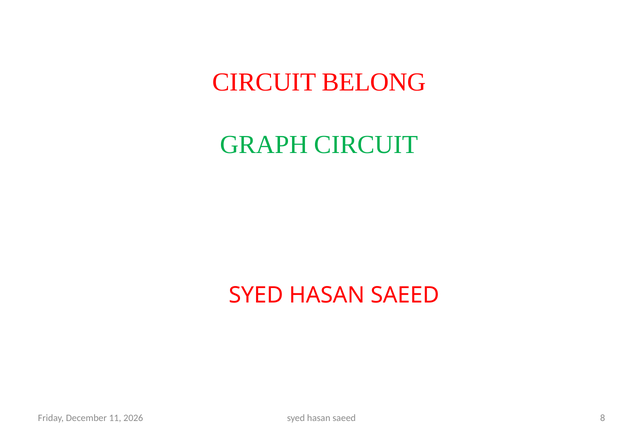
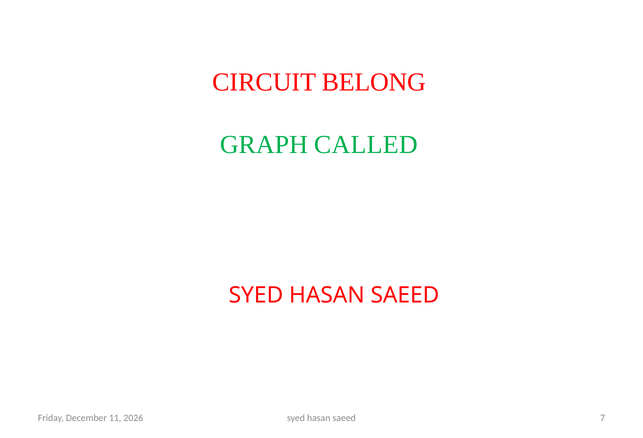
GRAPH CIRCUIT: CIRCUIT -> CALLED
8: 8 -> 7
